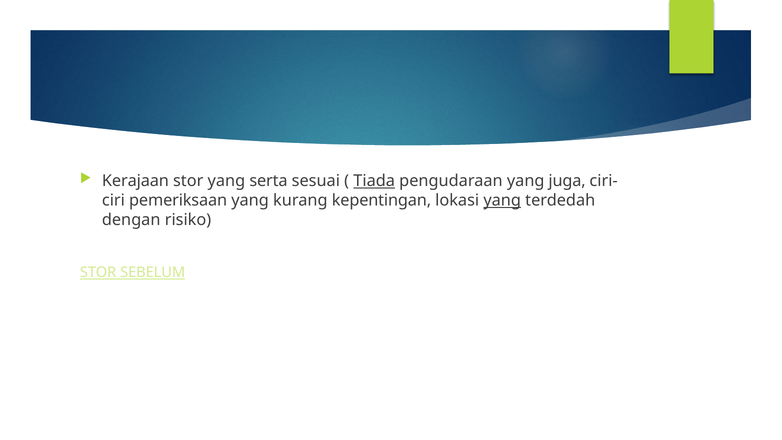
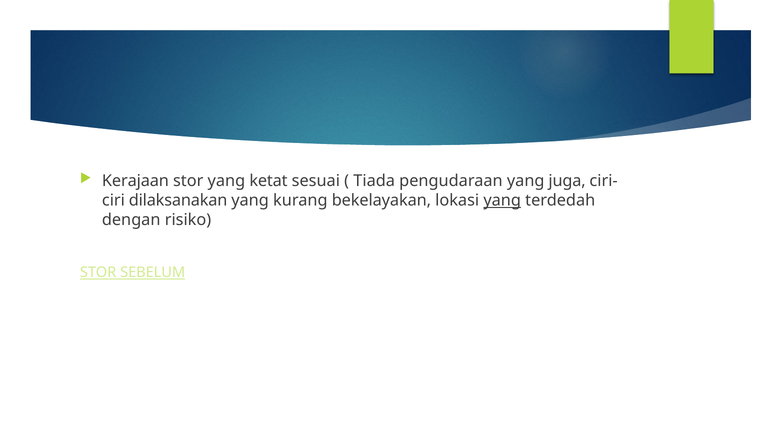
serta: serta -> ketat
Tiada underline: present -> none
pemeriksaan: pemeriksaan -> dilaksanakan
kepentingan: kepentingan -> bekelayakan
